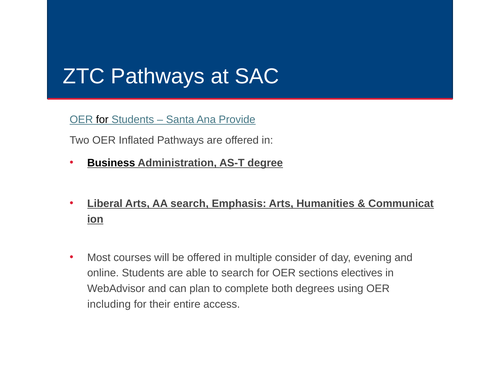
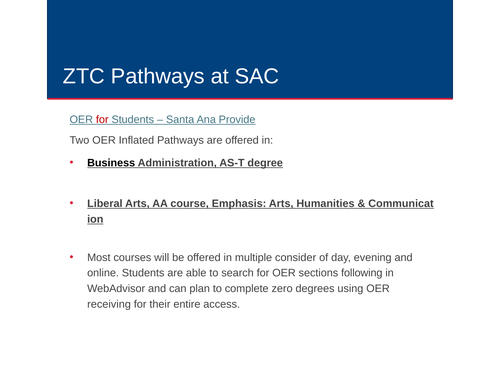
for at (102, 120) colour: black -> red
AA search: search -> course
electives: electives -> following
both: both -> zero
including: including -> receiving
